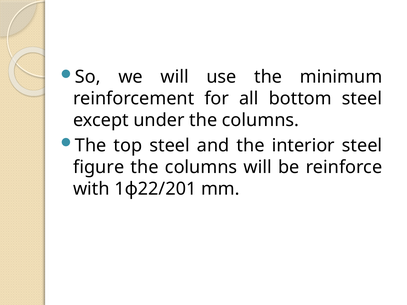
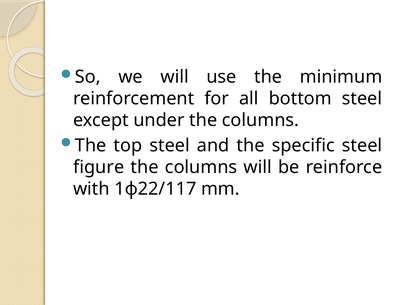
interior: interior -> specific
1ϕ22/201: 1ϕ22/201 -> 1ϕ22/117
